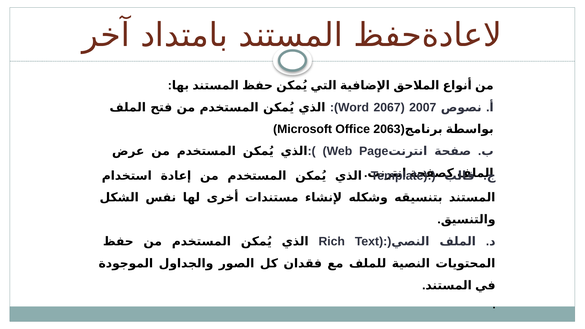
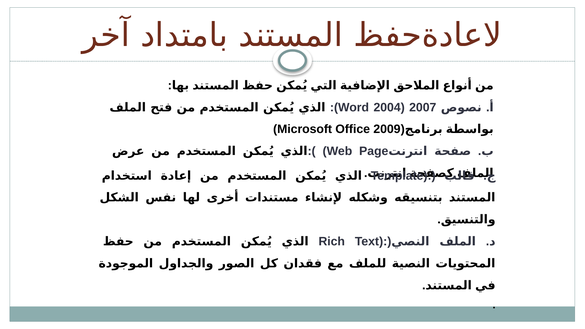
2067: 2067 -> 2004
2063: 2063 -> 2009
